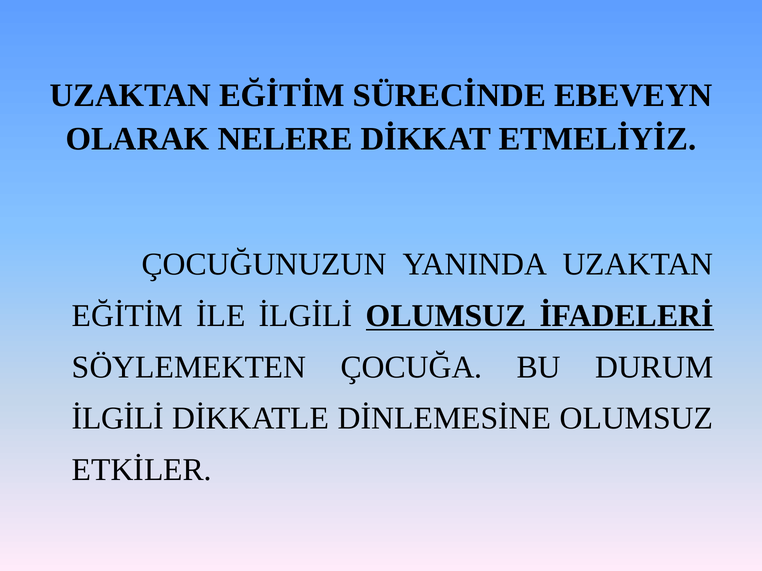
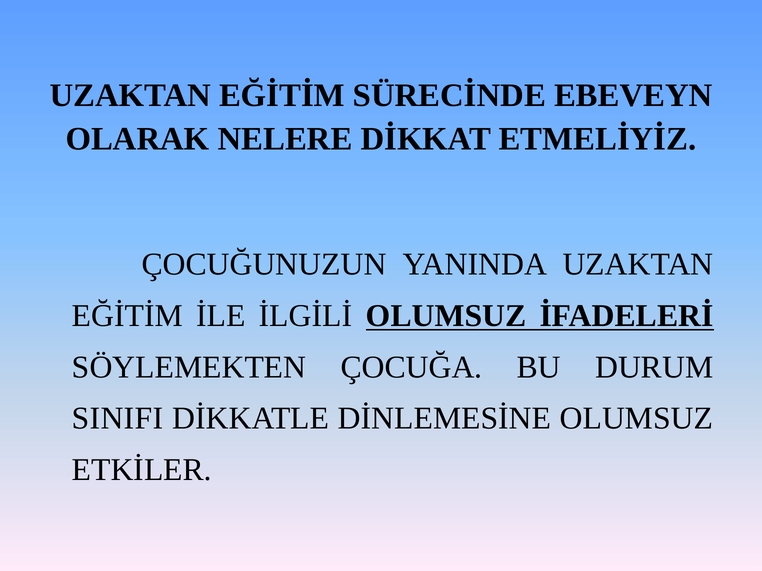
İLGİLİ at (118, 419): İLGİLİ -> SINIFI
